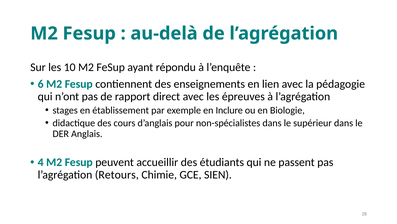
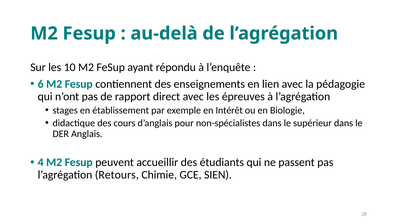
Inclure: Inclure -> Intérêt
